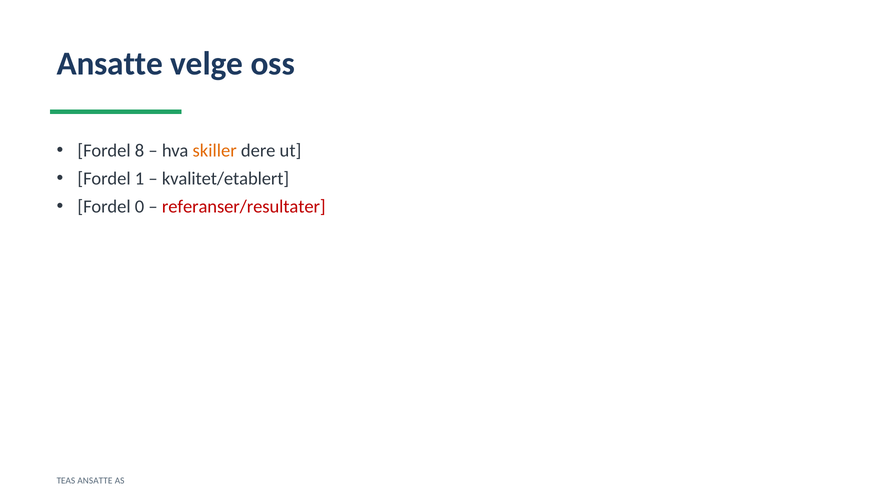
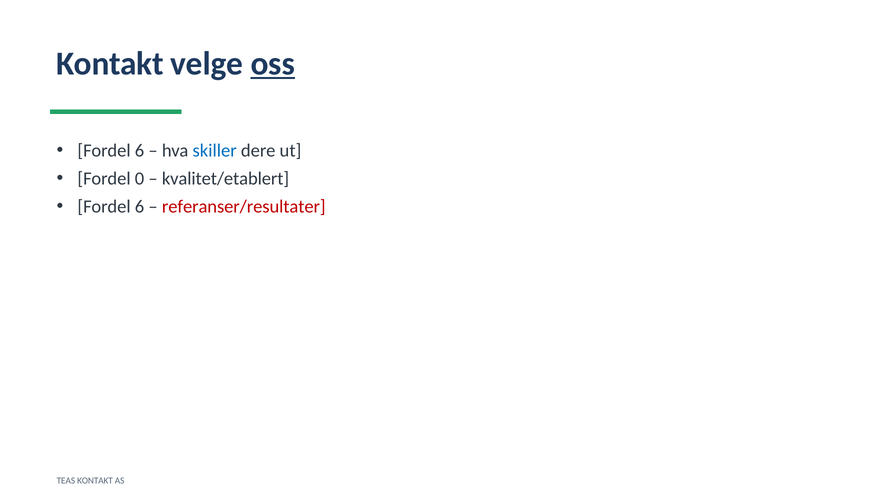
Ansatte at (110, 64): Ansatte -> Kontakt
oss underline: none -> present
8 at (140, 151): 8 -> 6
skiller colour: orange -> blue
1: 1 -> 0
0 at (140, 206): 0 -> 6
TEAS ANSATTE: ANSATTE -> KONTAKT
